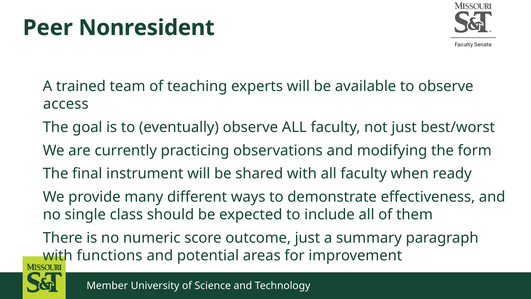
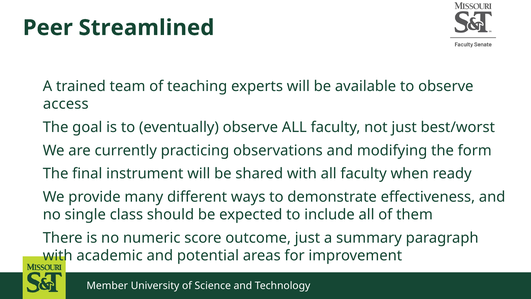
Nonresident: Nonresident -> Streamlined
functions: functions -> academic
